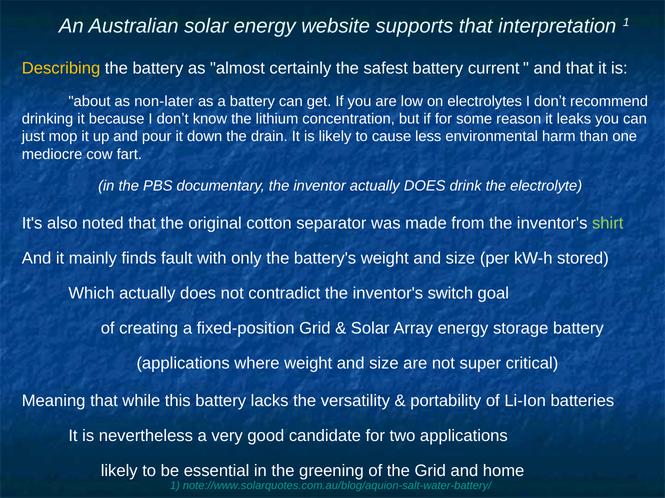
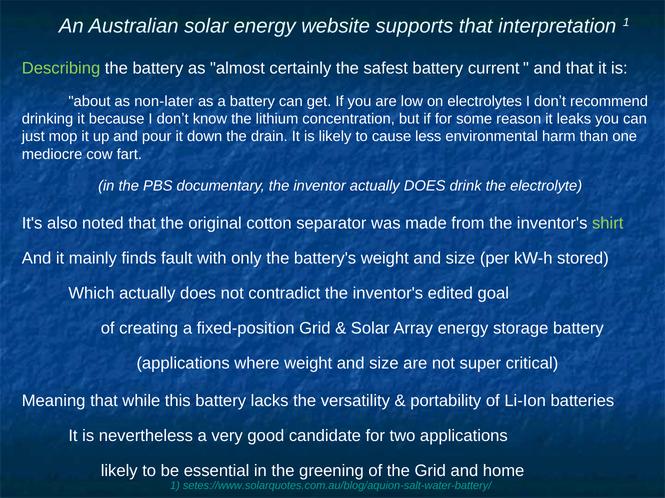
Describing colour: yellow -> light green
switch: switch -> edited
note://www.solarquotes.com.au/blog/aquion-salt-water-battery/: note://www.solarquotes.com.au/blog/aquion-salt-water-battery/ -> setes://www.solarquotes.com.au/blog/aquion-salt-water-battery/
